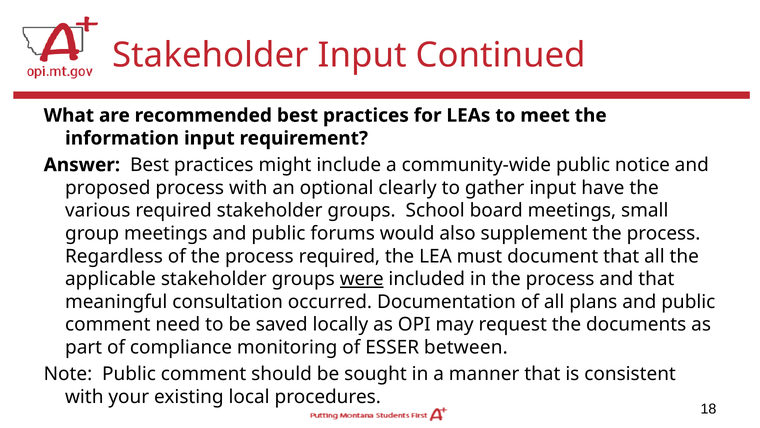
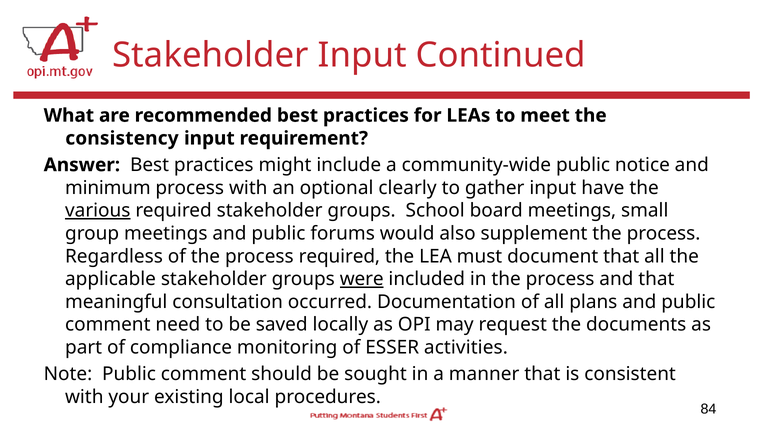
information: information -> consistency
proposed: proposed -> minimum
various underline: none -> present
between: between -> activities
18: 18 -> 84
